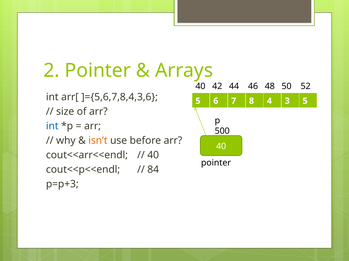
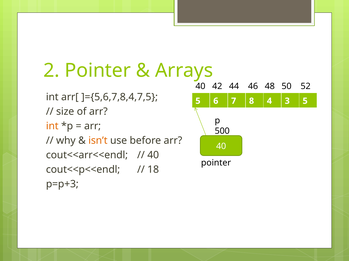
]={5,6,7,8,4,3,6: ]={5,6,7,8,4,3,6 -> ]={5,6,7,8,4,7,5
int at (52, 126) colour: blue -> orange
84: 84 -> 18
